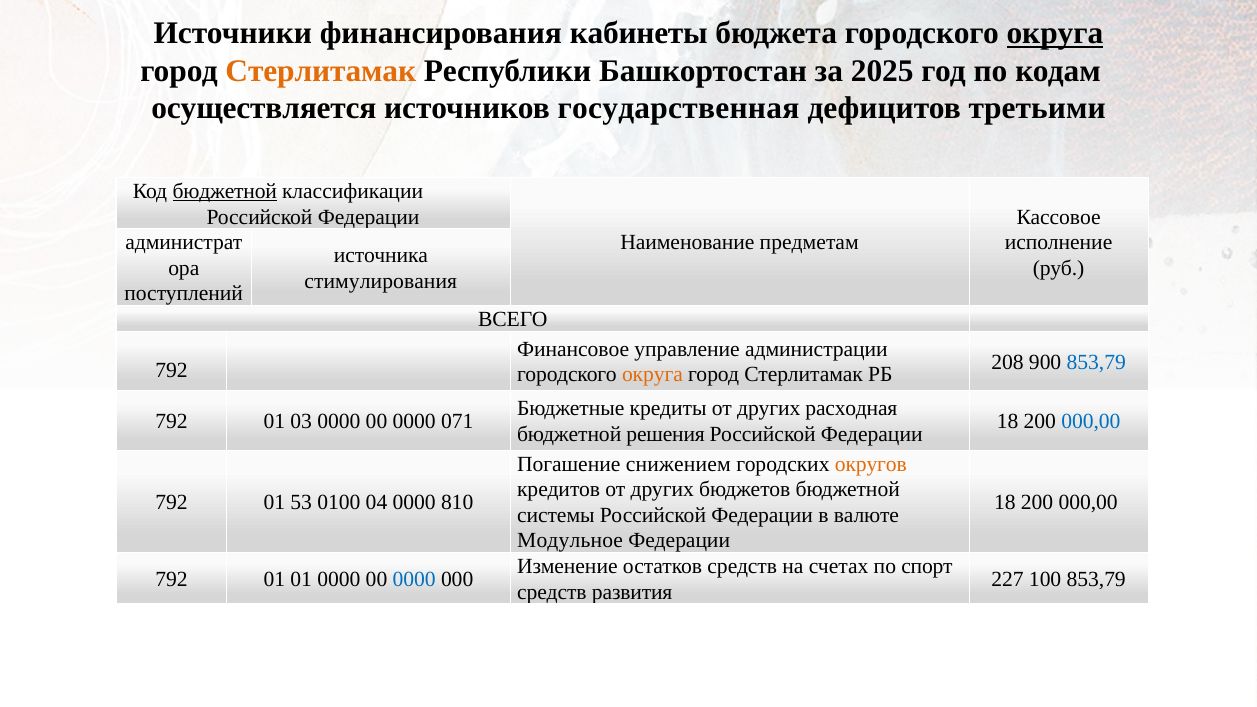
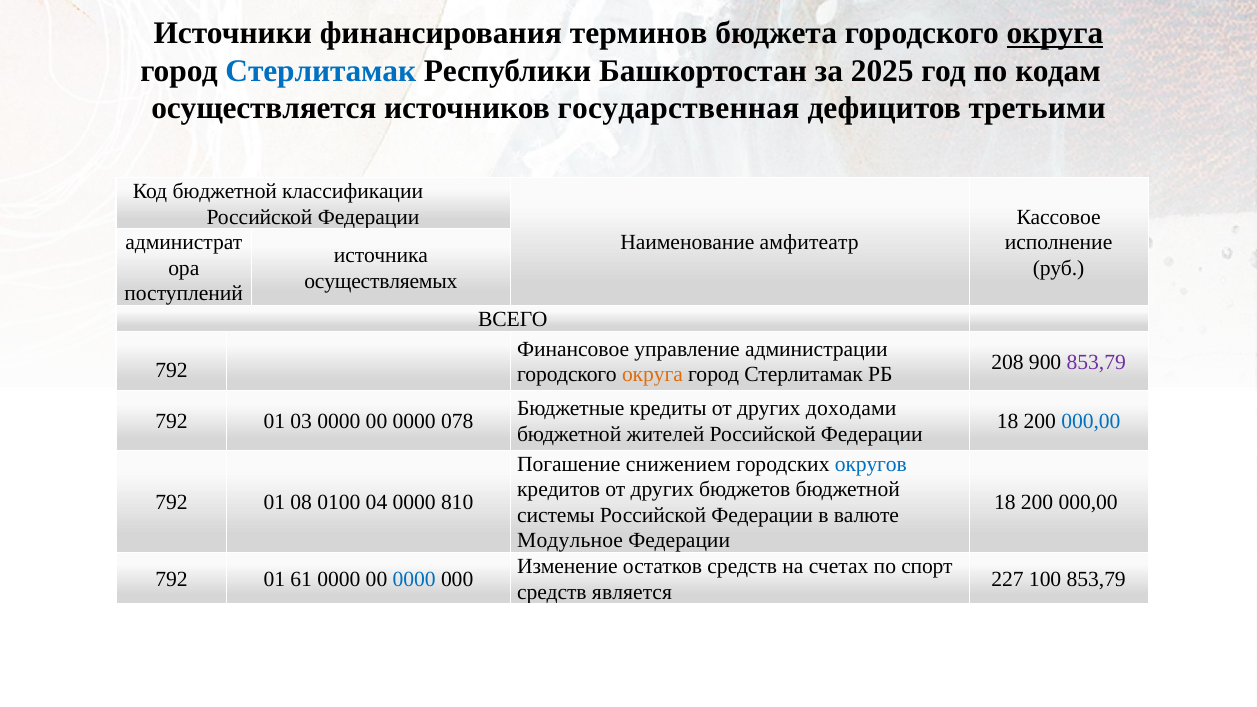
кабинеты: кабинеты -> терминов
Стерлитамак at (321, 71) colour: orange -> blue
бюджетной at (225, 192) underline: present -> none
предметам: предметам -> амфитеатр
стимулирования: стимулирования -> осуществляемых
853,79 at (1096, 362) colour: blue -> purple
расходная: расходная -> доходами
071: 071 -> 078
решения: решения -> жителей
округов colour: orange -> blue
53: 53 -> 08
01 01: 01 -> 61
развития: развития -> является
